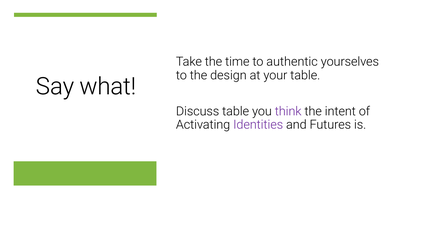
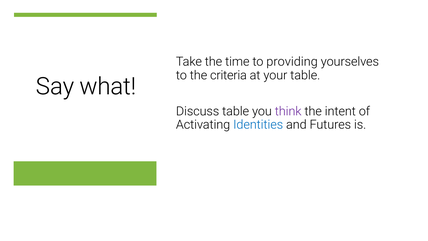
authentic: authentic -> providing
design: design -> criteria
Identities colour: purple -> blue
